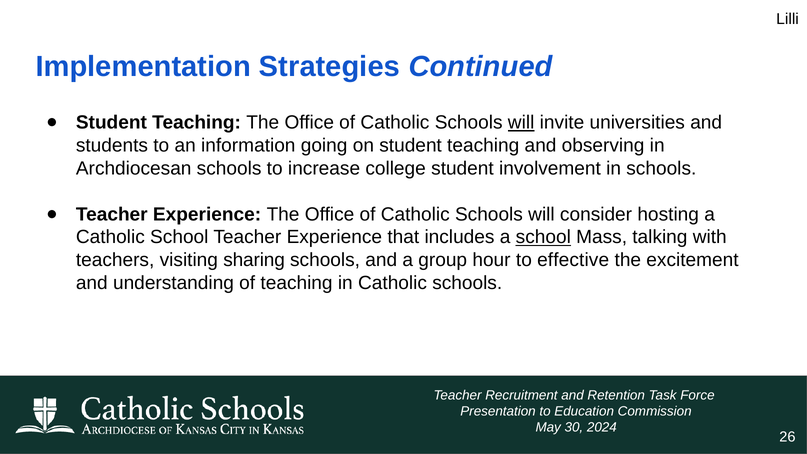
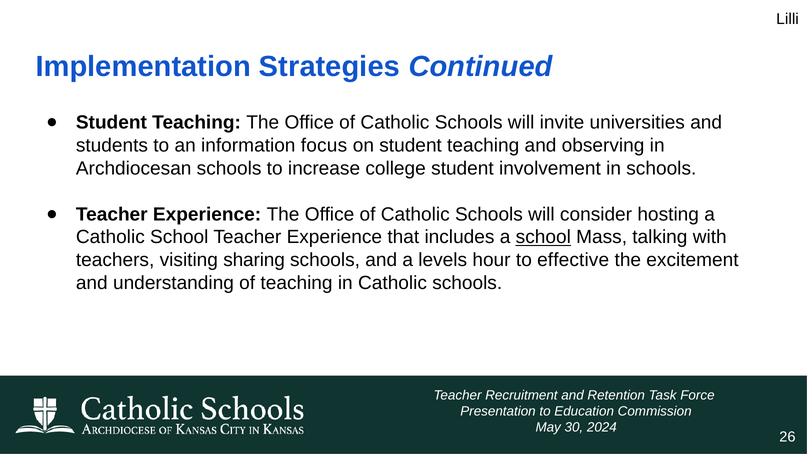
will at (521, 123) underline: present -> none
going: going -> focus
group: group -> levels
